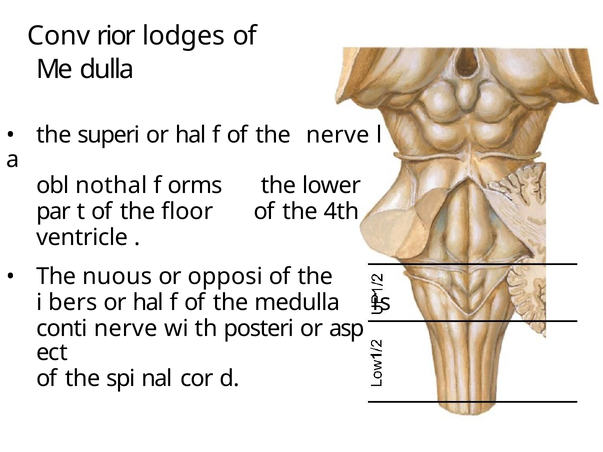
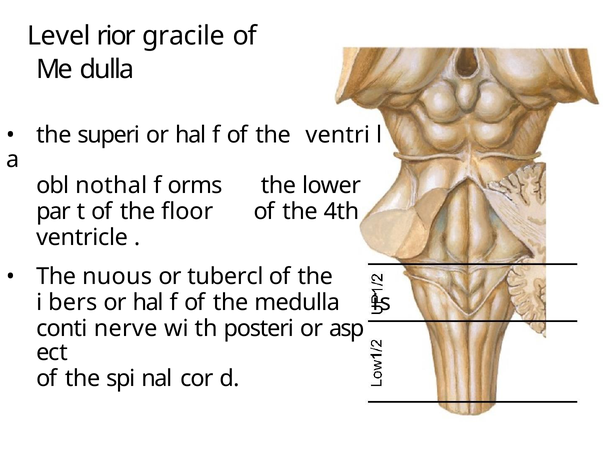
Conv: Conv -> Level
lodges: lodges -> gracile
the nerve: nerve -> ventri
opposi: opposi -> tubercl
